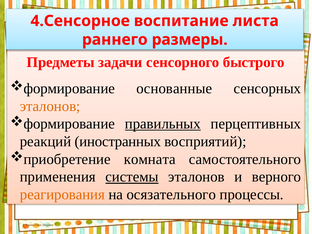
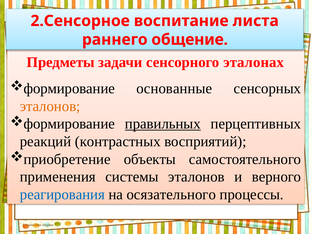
4.Сенсорное: 4.Сенсорное -> 2.Сенсорное
размеры: размеры -> общение
быстрого: быстрого -> эталонах
иностранных: иностранных -> контрастных
комната: комната -> объекты
системы underline: present -> none
реагирования colour: orange -> blue
